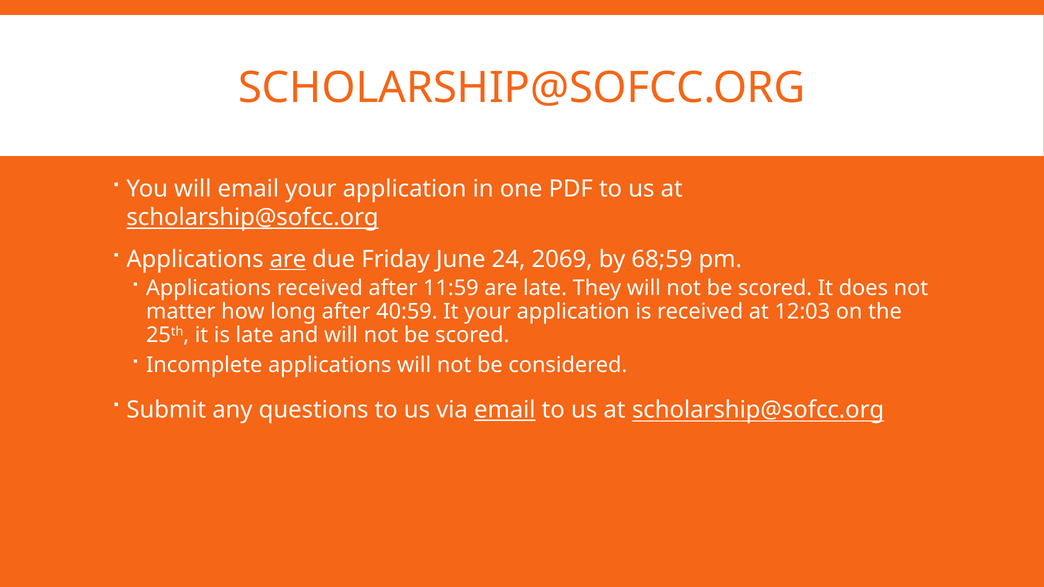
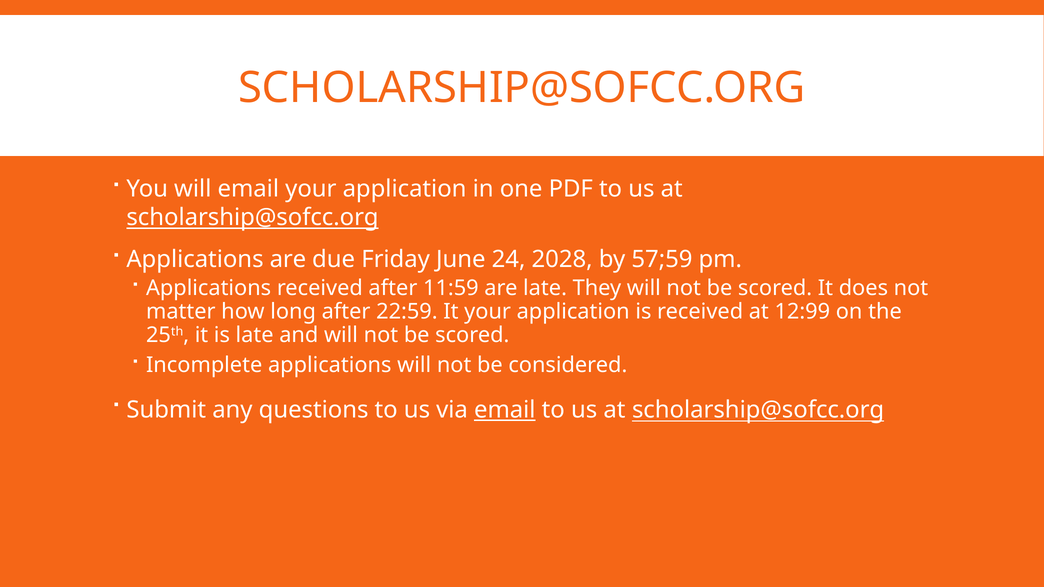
are at (288, 259) underline: present -> none
2069: 2069 -> 2028
68;59: 68;59 -> 57;59
40:59: 40:59 -> 22:59
12:03: 12:03 -> 12:99
